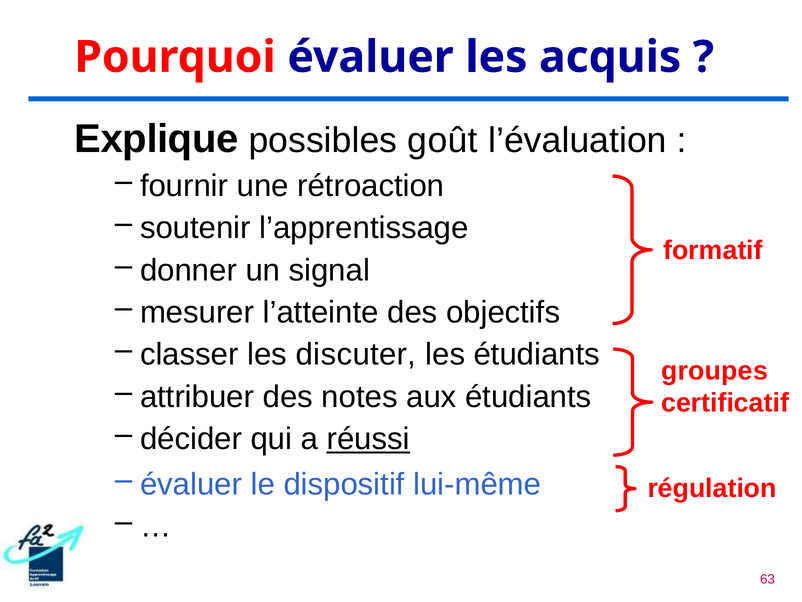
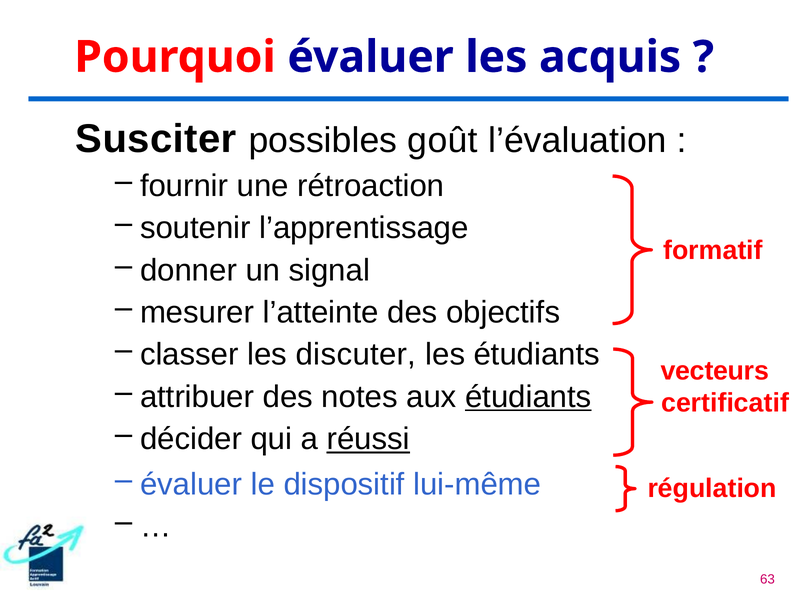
Explique: Explique -> Susciter
groupes: groupes -> vecteurs
étudiants at (528, 396) underline: none -> present
